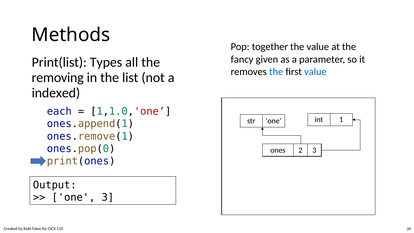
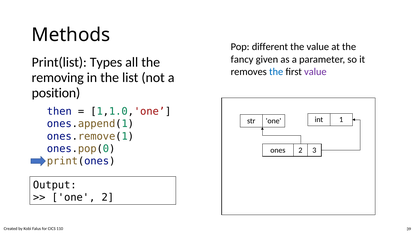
together: together -> different
value at (315, 72) colour: blue -> purple
indexed: indexed -> position
each: each -> then
one 3: 3 -> 2
